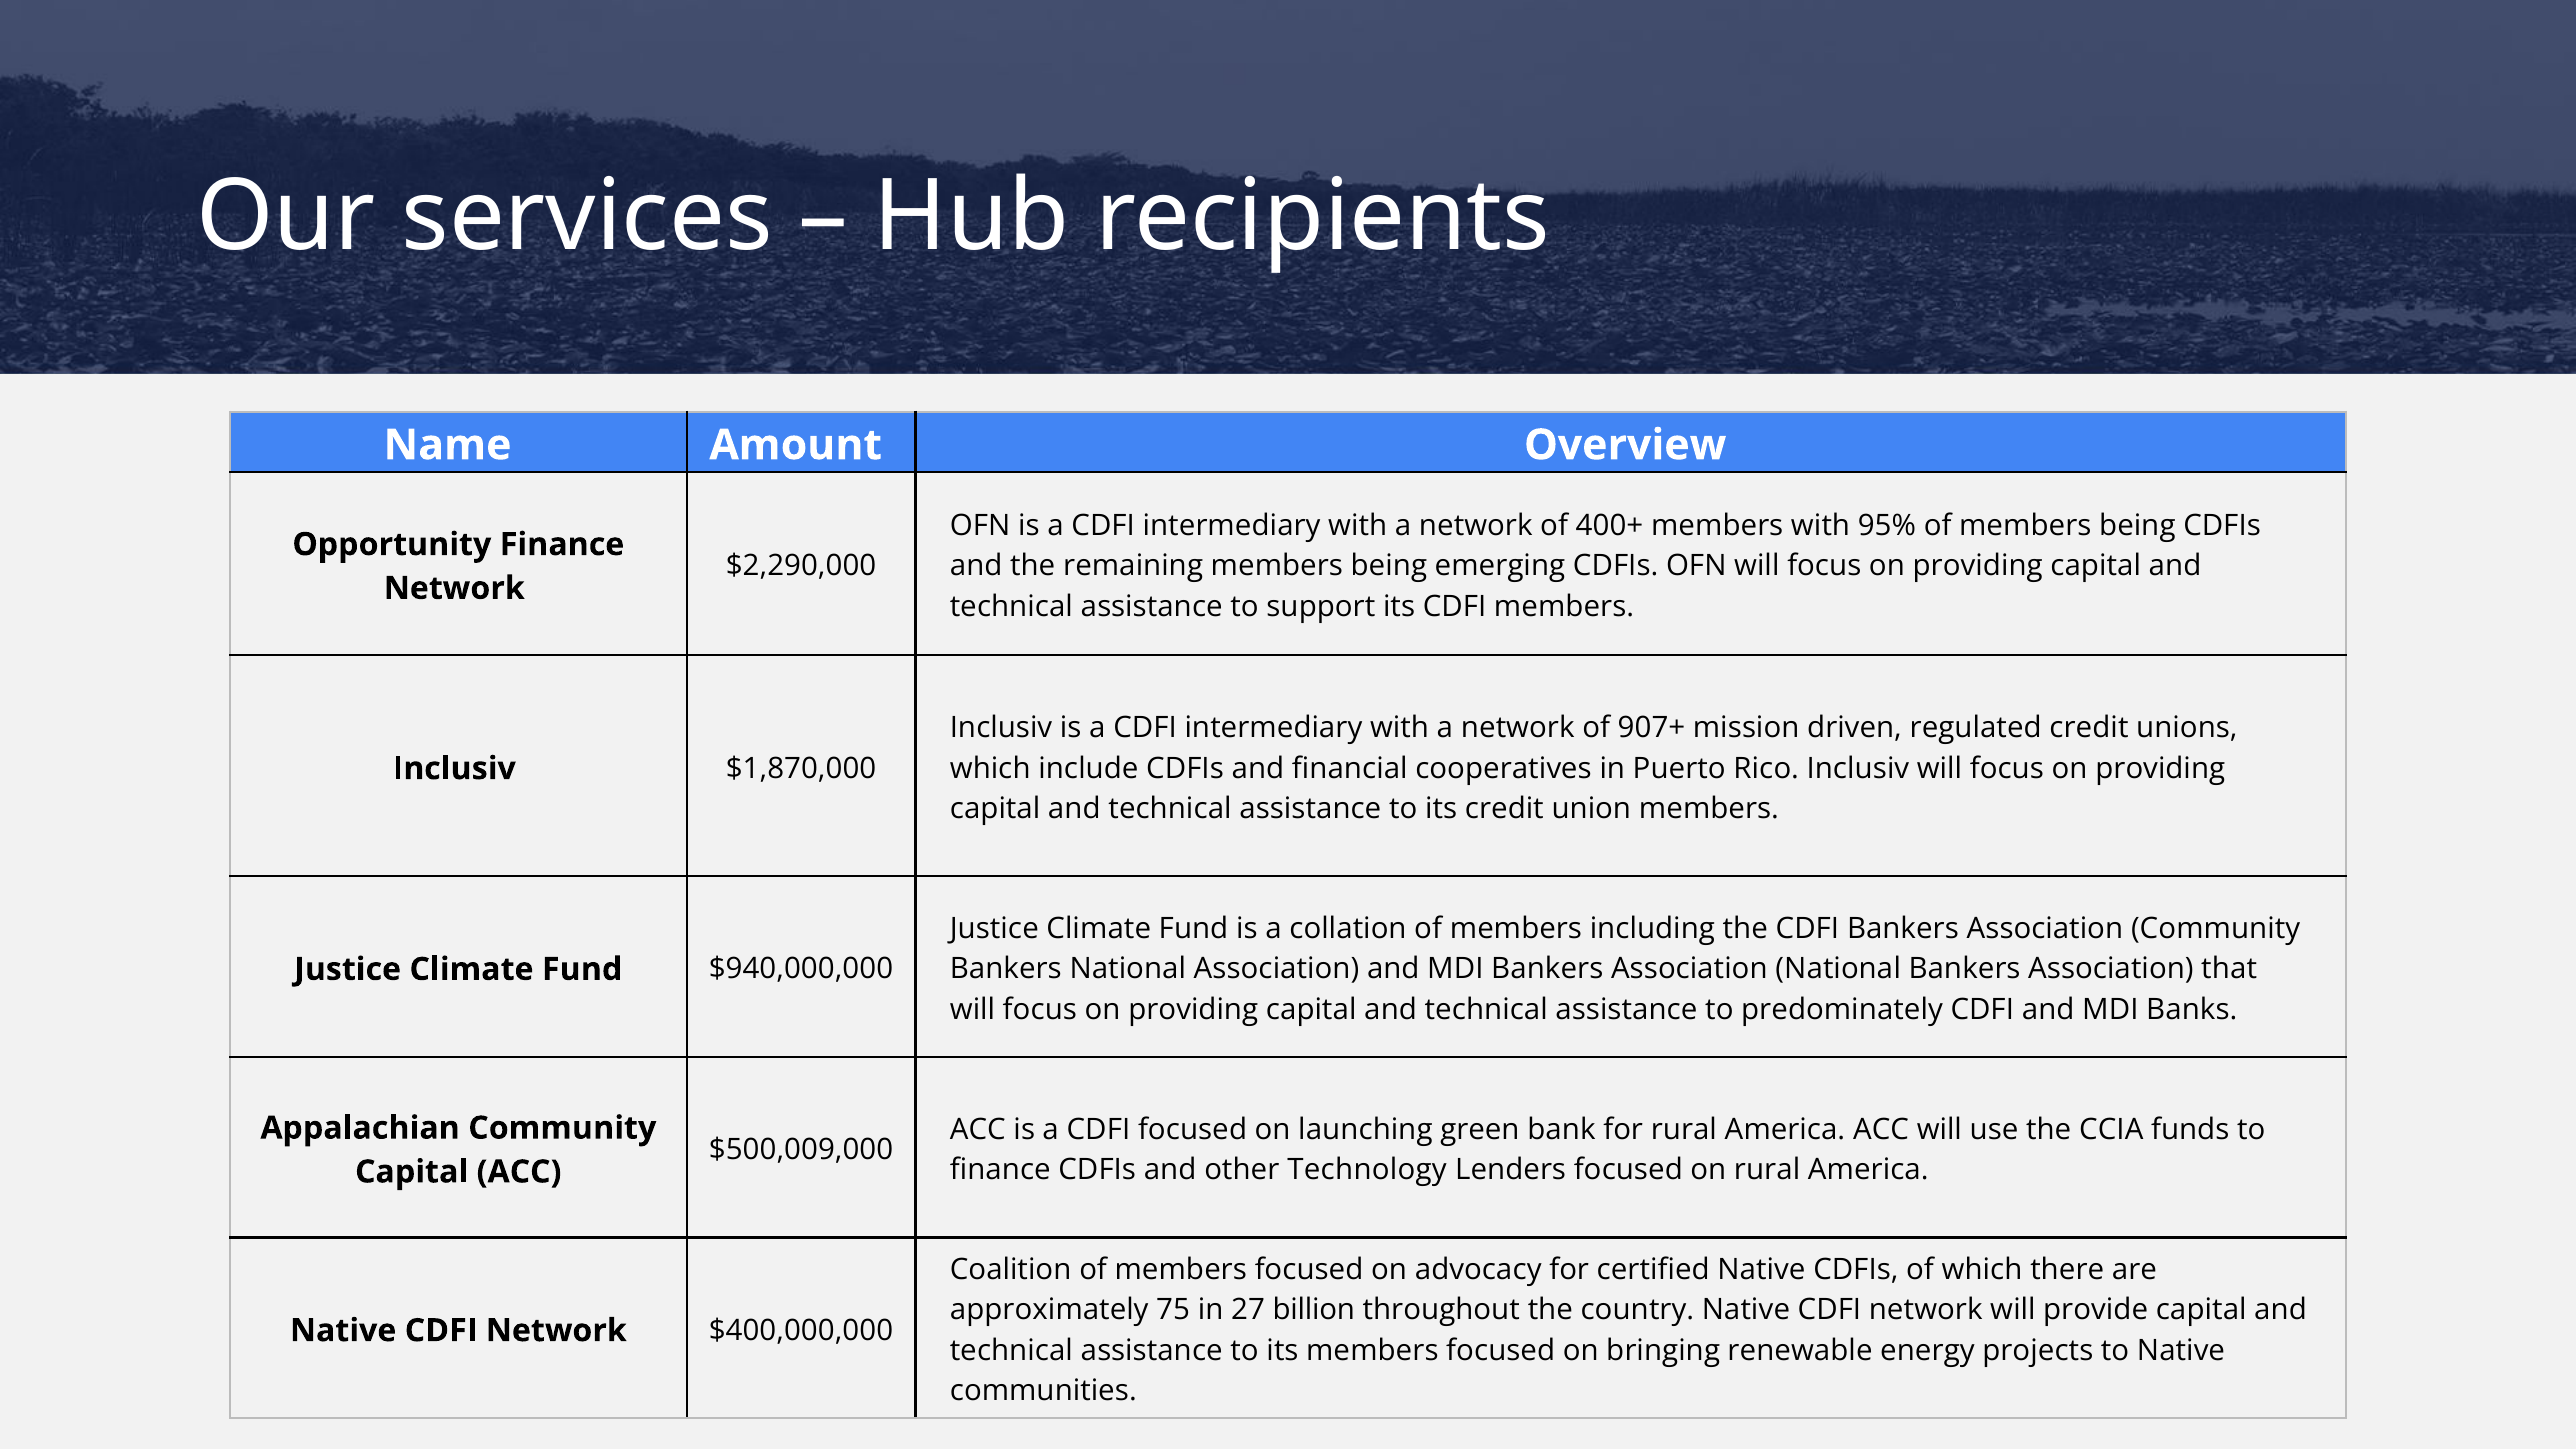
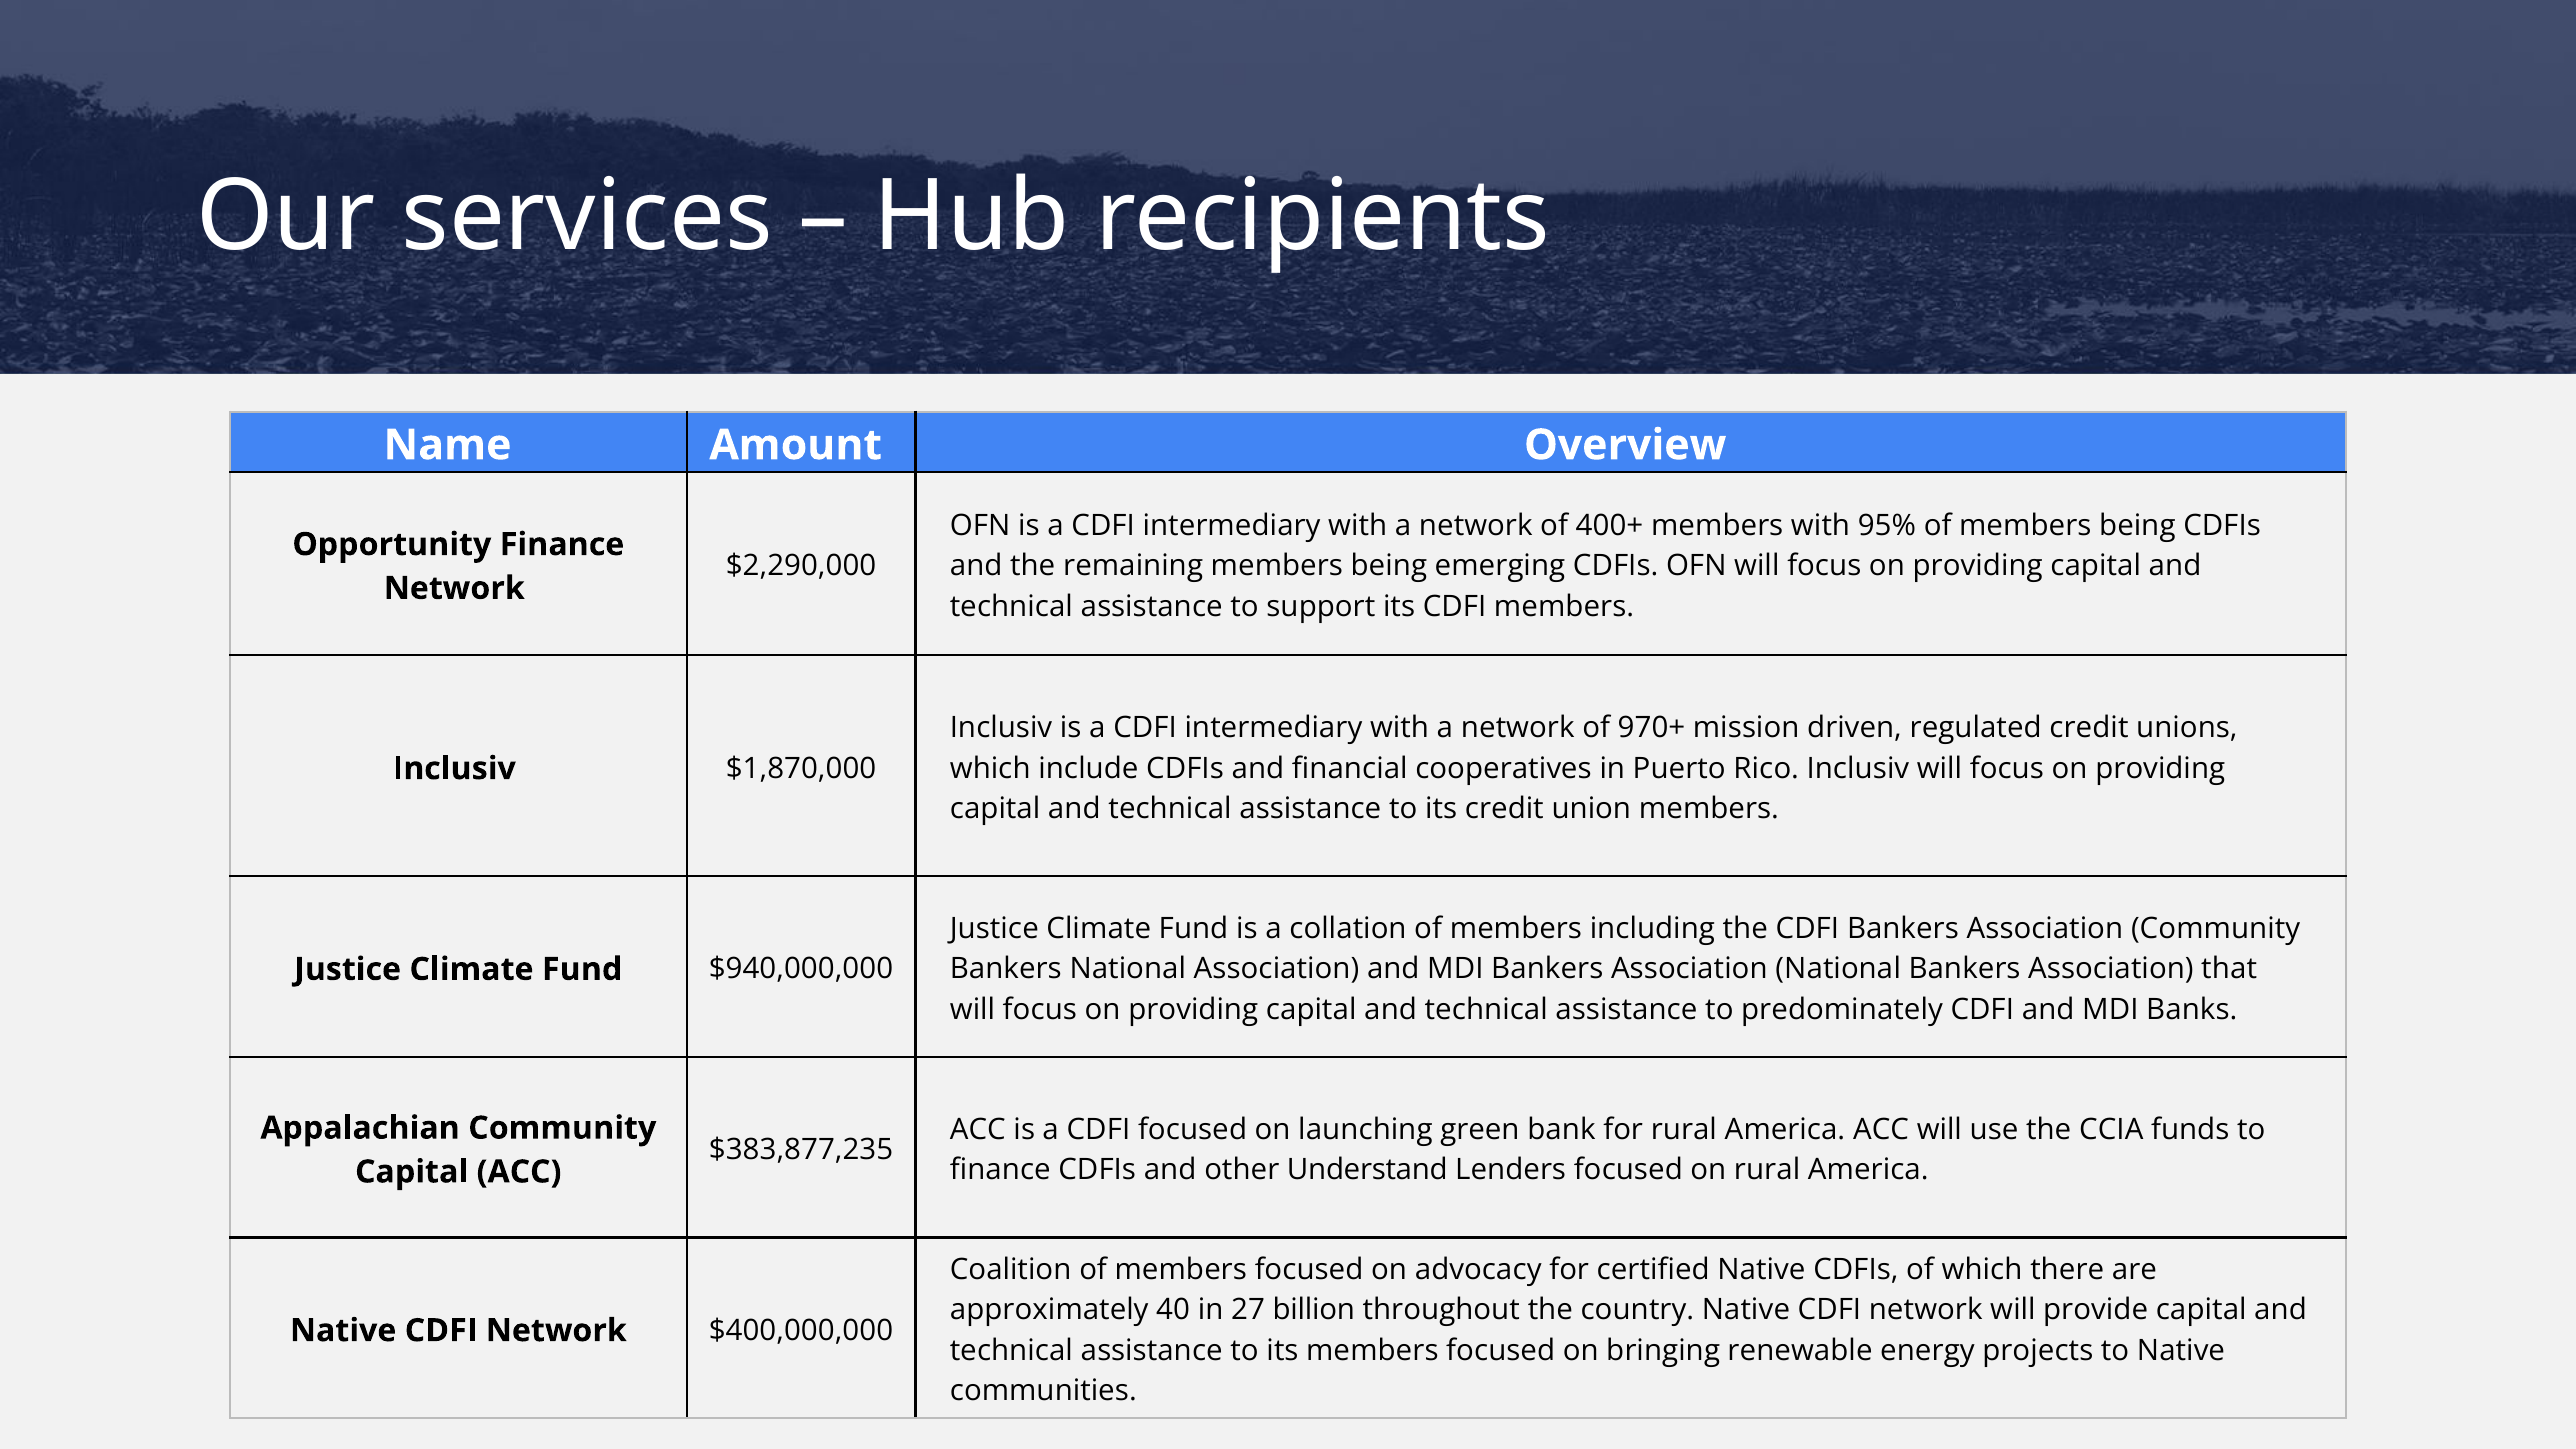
907+: 907+ -> 970+
$500,009,000: $500,009,000 -> $383,877,235
Technology: Technology -> Understand
75: 75 -> 40
